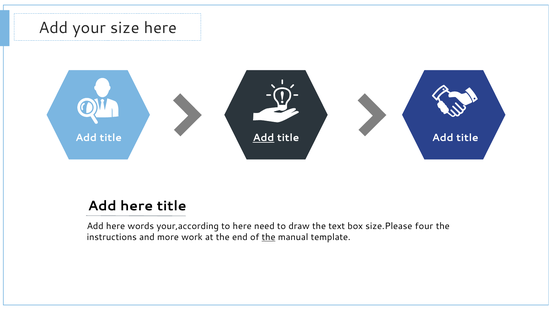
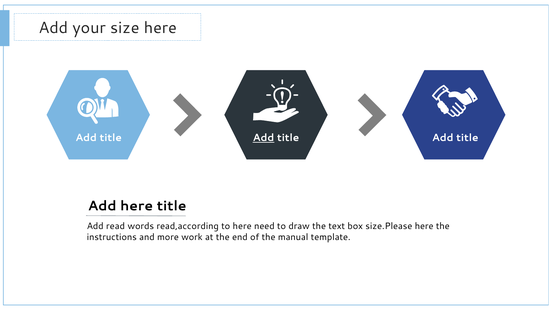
here at (116, 226): here -> read
your,according: your,according -> read,according
size.Please four: four -> here
the at (269, 237) underline: present -> none
